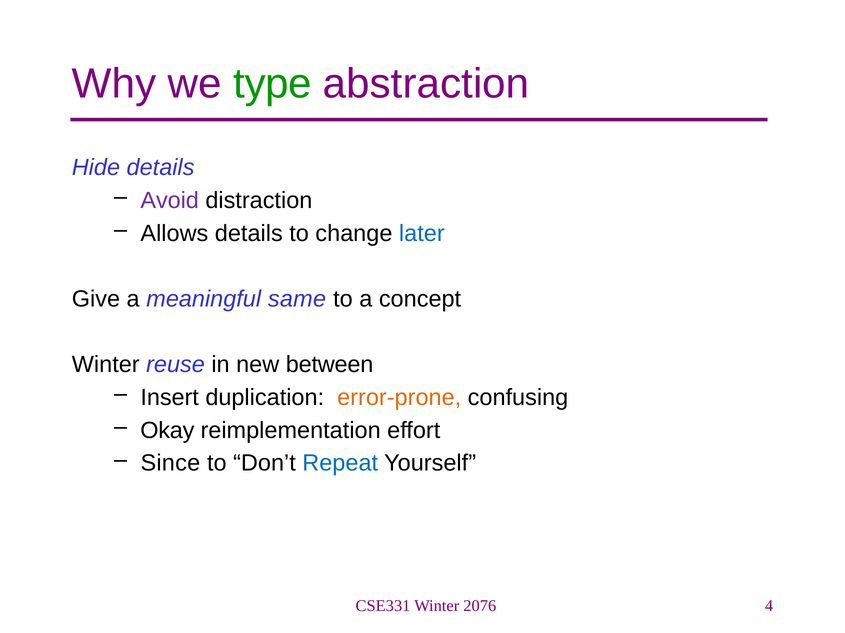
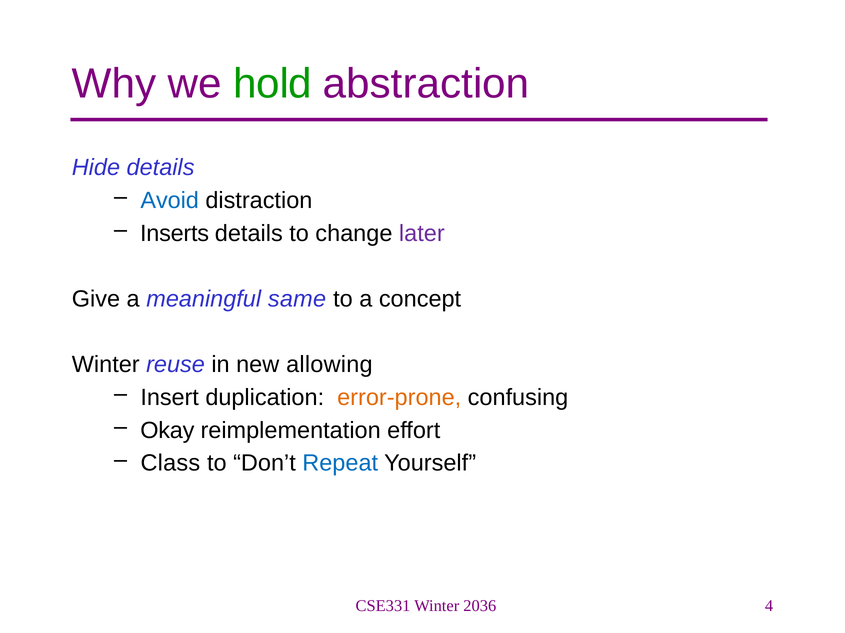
type: type -> hold
Avoid colour: purple -> blue
Allows: Allows -> Inserts
later colour: blue -> purple
between: between -> allowing
Since: Since -> Class
2076: 2076 -> 2036
